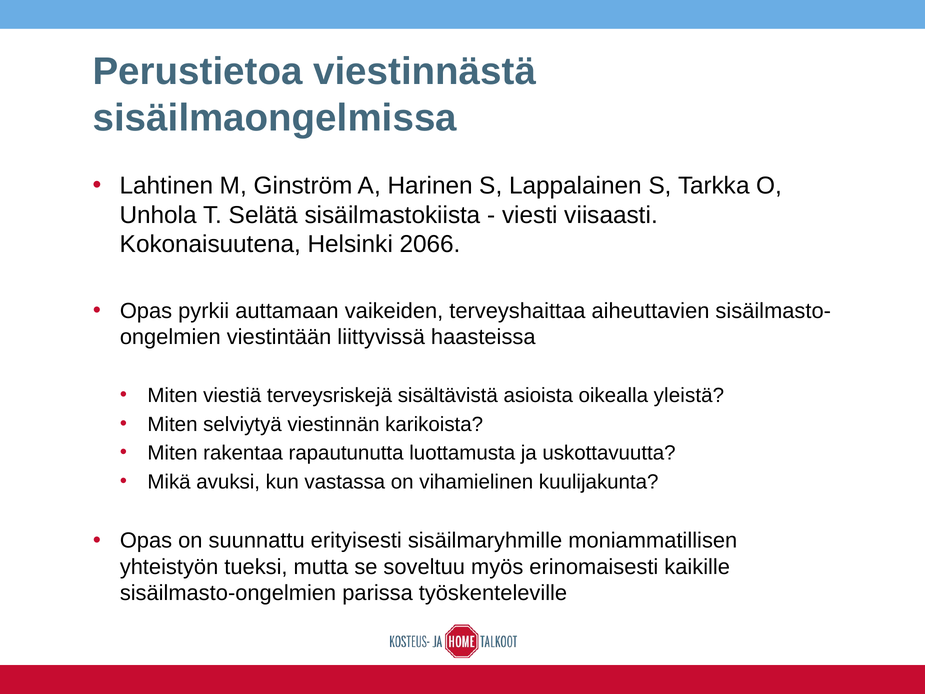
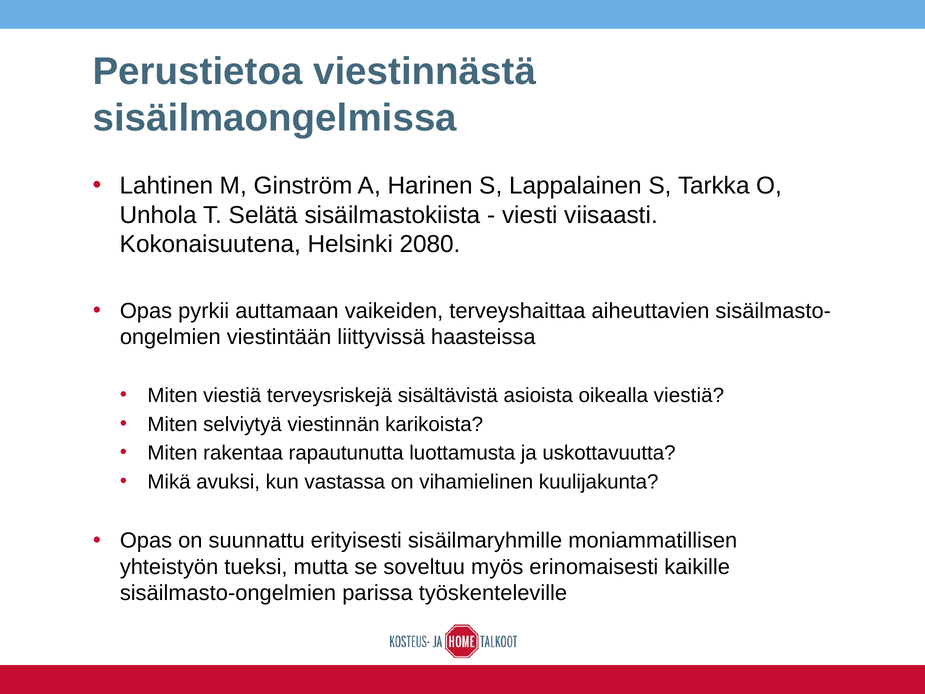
2066: 2066 -> 2080
oikealla yleistä: yleistä -> viestiä
